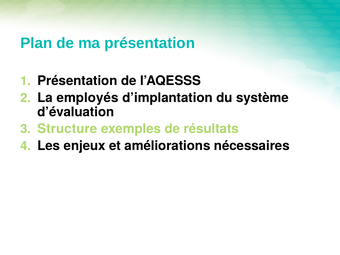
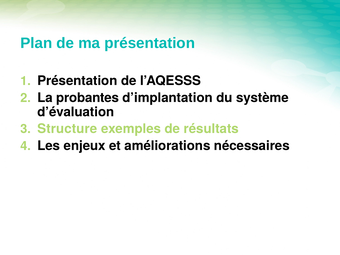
employés: employés -> probantes
